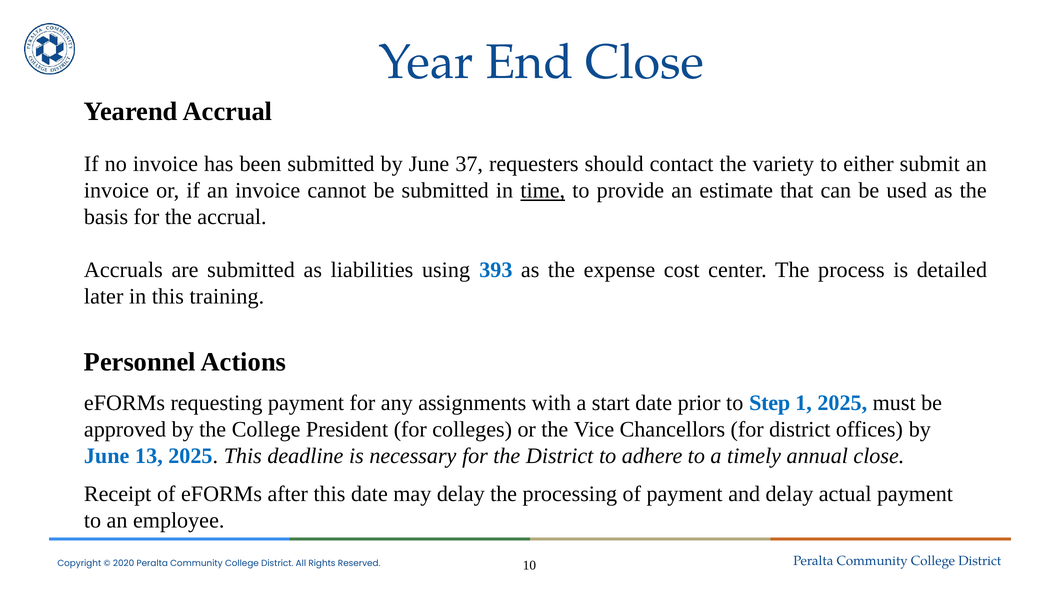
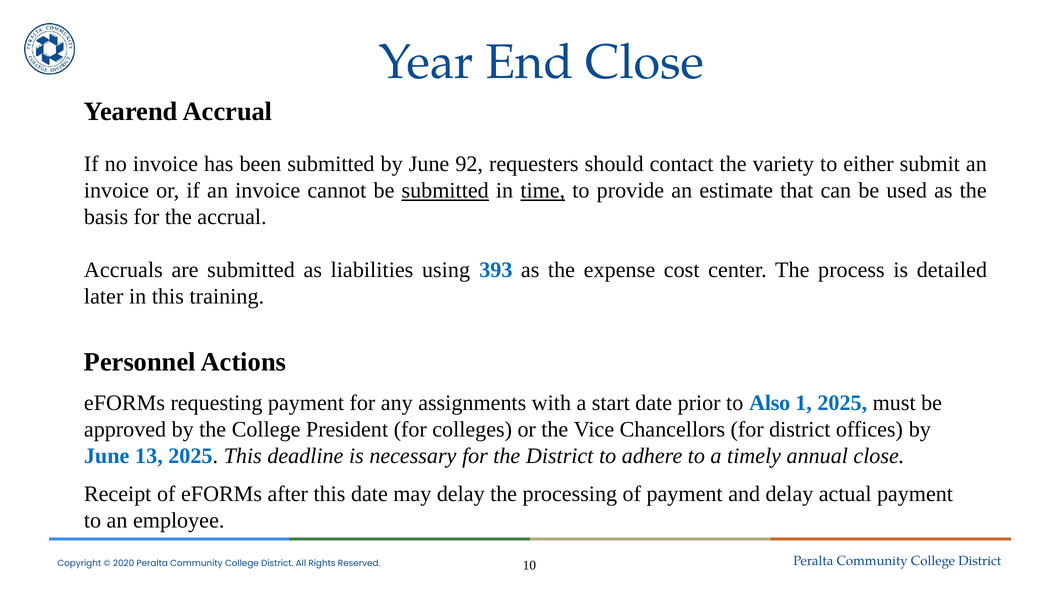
37: 37 -> 92
submitted at (445, 191) underline: none -> present
Step: Step -> Also
